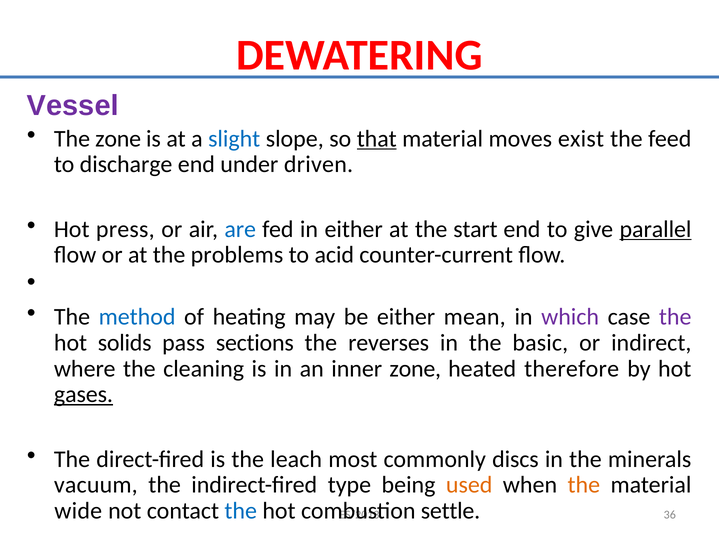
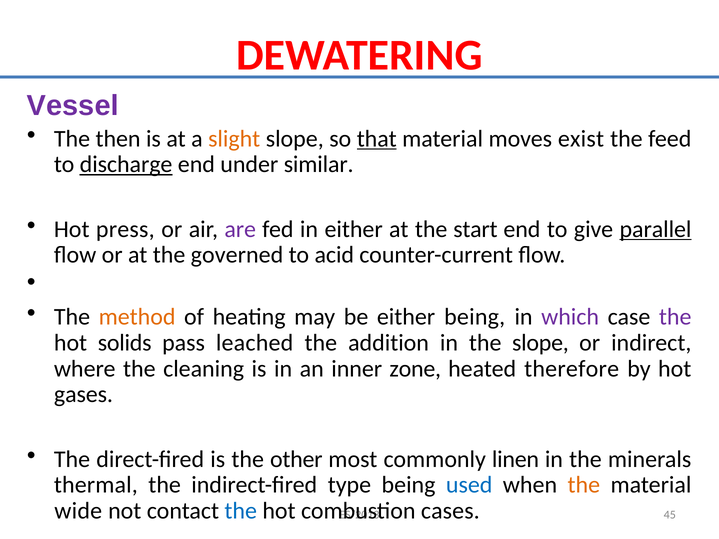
The zone: zone -> then
slight colour: blue -> orange
discharge underline: none -> present
driven: driven -> similar
are colour: blue -> purple
problems: problems -> governed
method colour: blue -> orange
either mean: mean -> being
sections: sections -> leached
reverses: reverses -> addition
the basic: basic -> slope
gases underline: present -> none
leach: leach -> other
discs: discs -> linen
vacuum: vacuum -> thermal
used colour: orange -> blue
settle: settle -> cases
36: 36 -> 45
